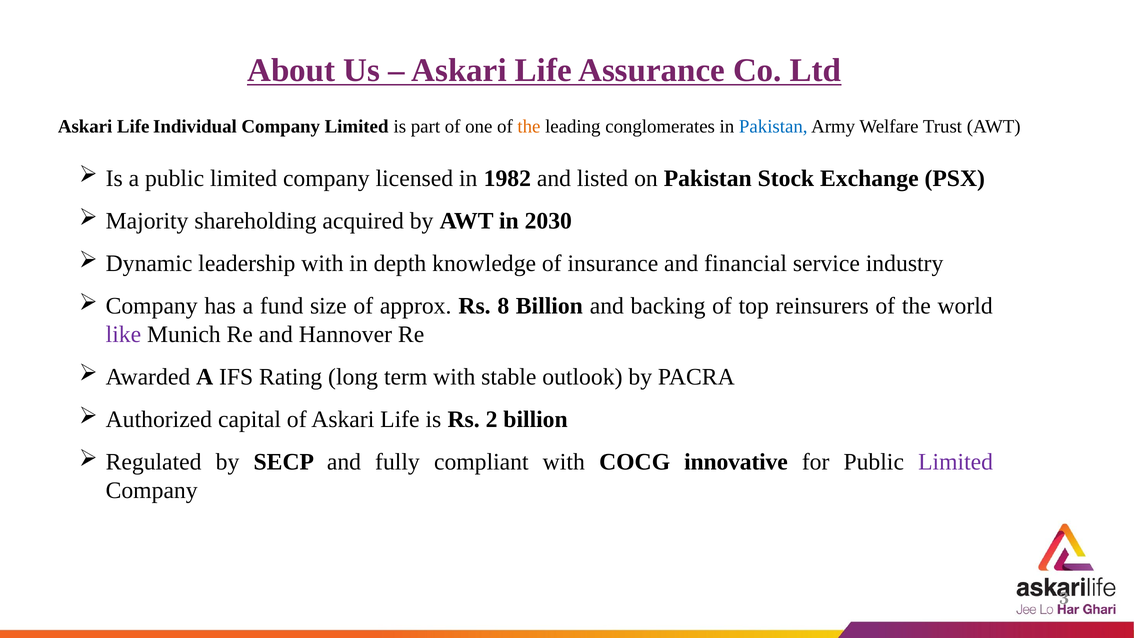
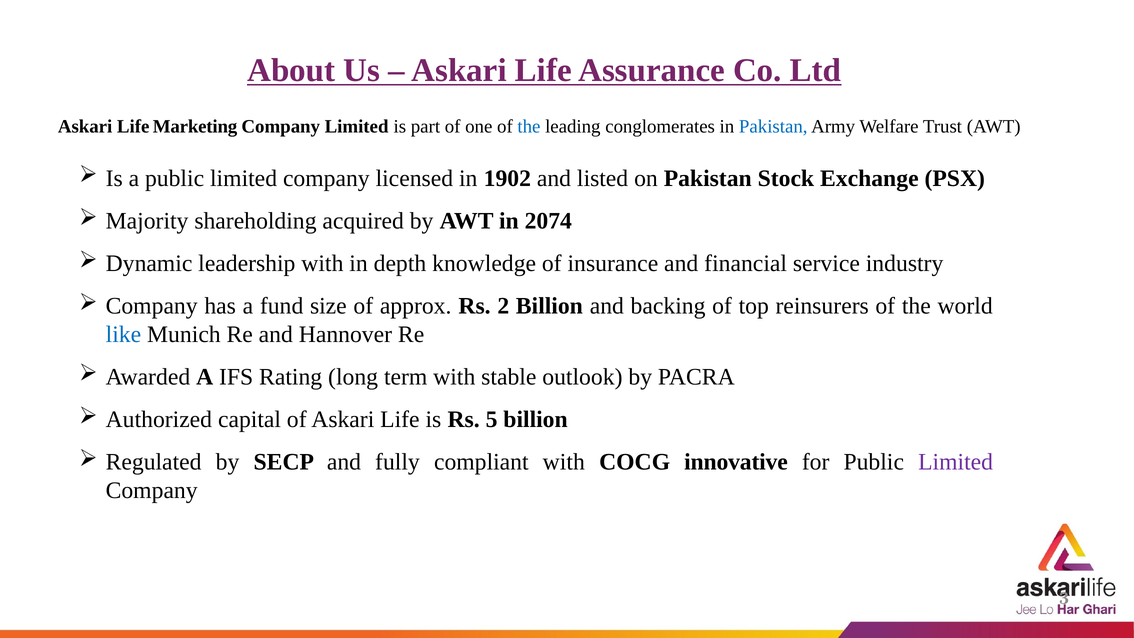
Individual: Individual -> Marketing
the at (529, 127) colour: orange -> blue
1982: 1982 -> 1902
2030: 2030 -> 2074
8: 8 -> 2
like colour: purple -> blue
2: 2 -> 5
